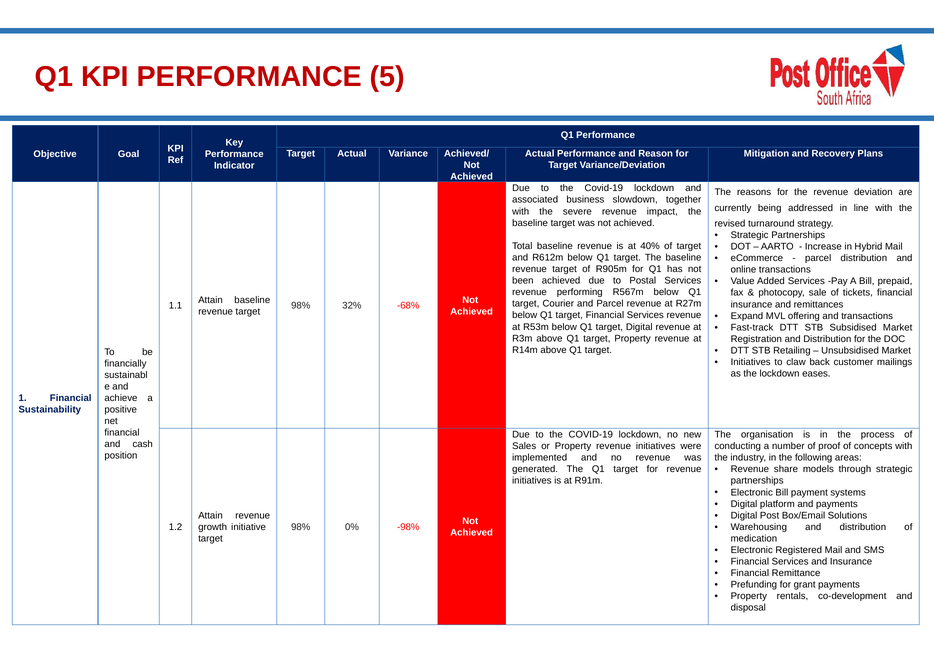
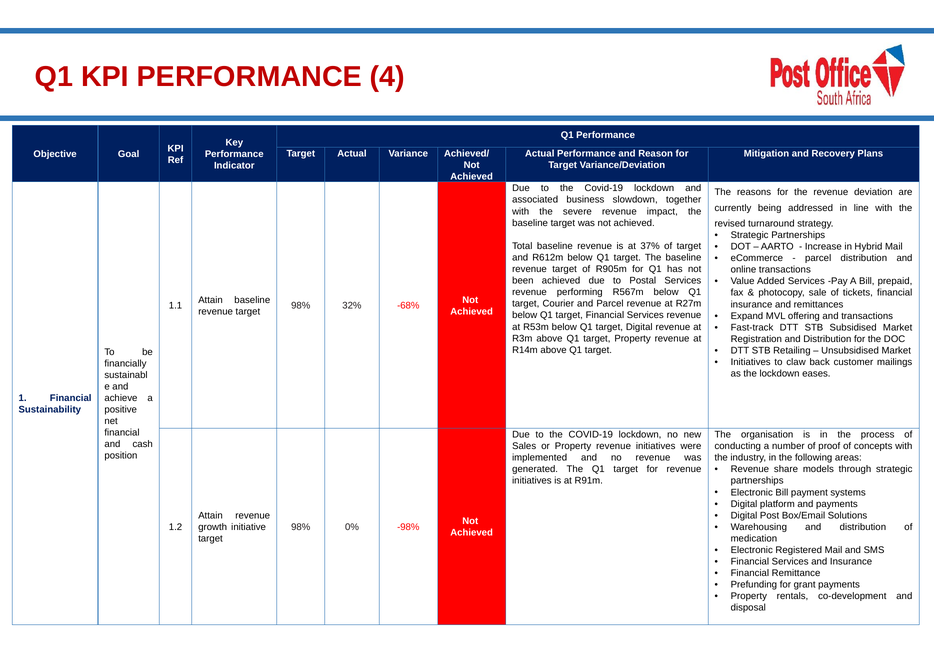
5: 5 -> 4
40%: 40% -> 37%
